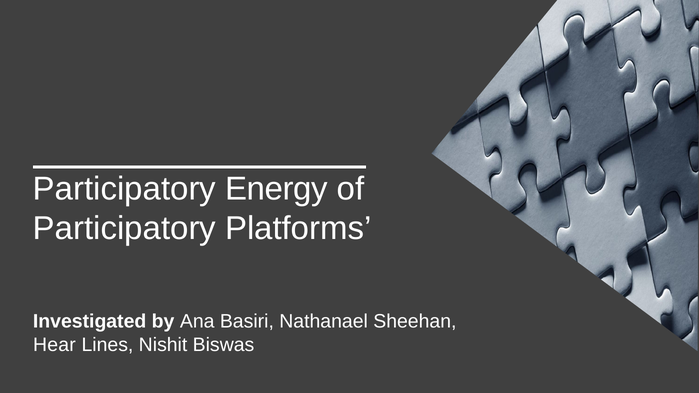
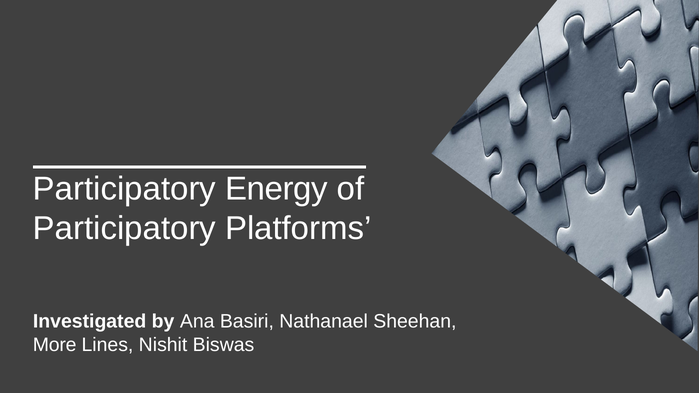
Hear: Hear -> More
